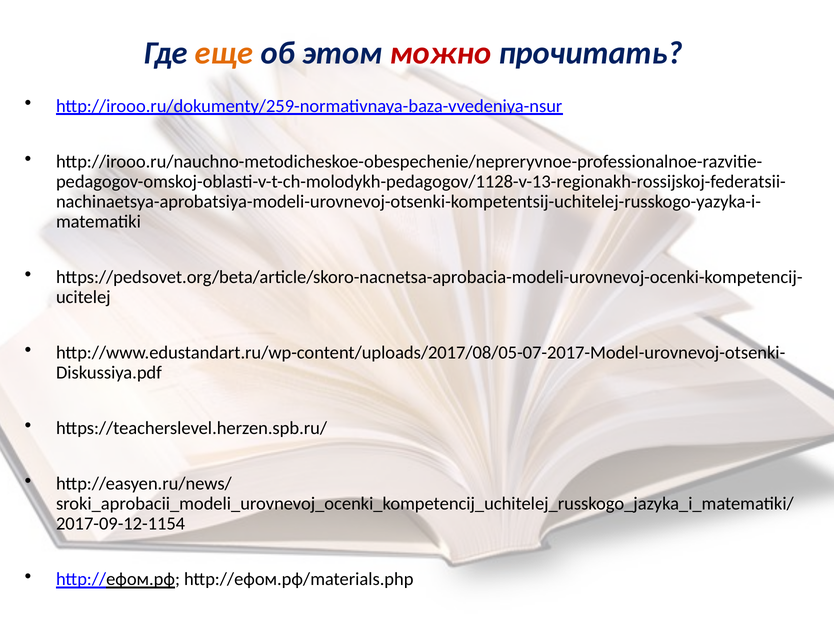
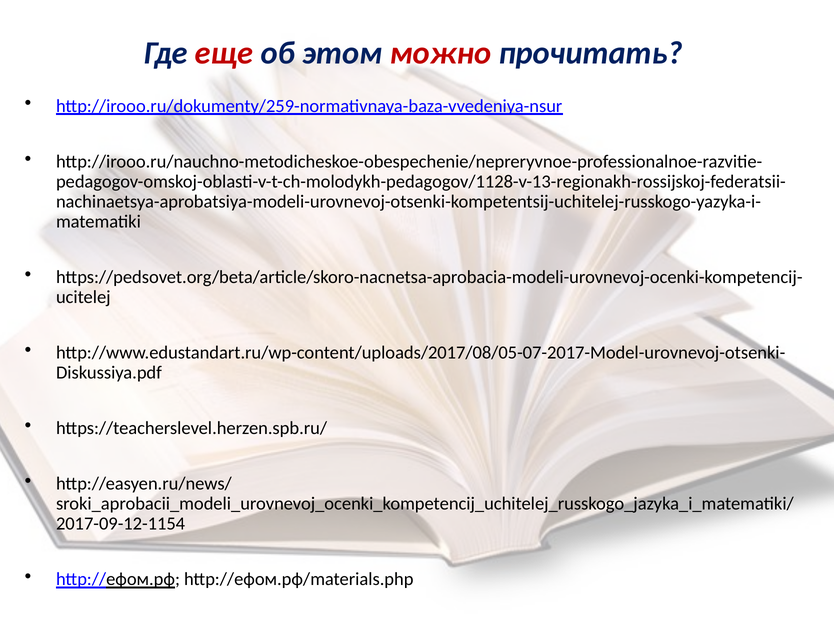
еще colour: orange -> red
